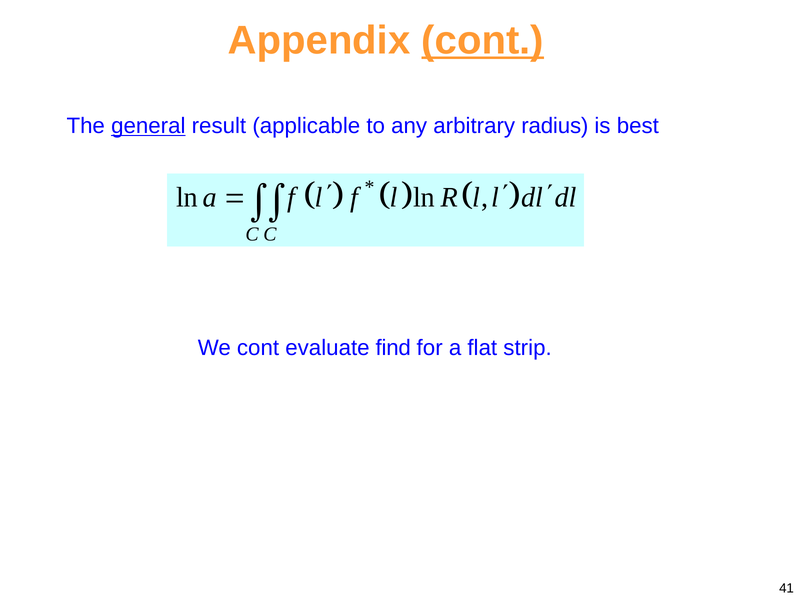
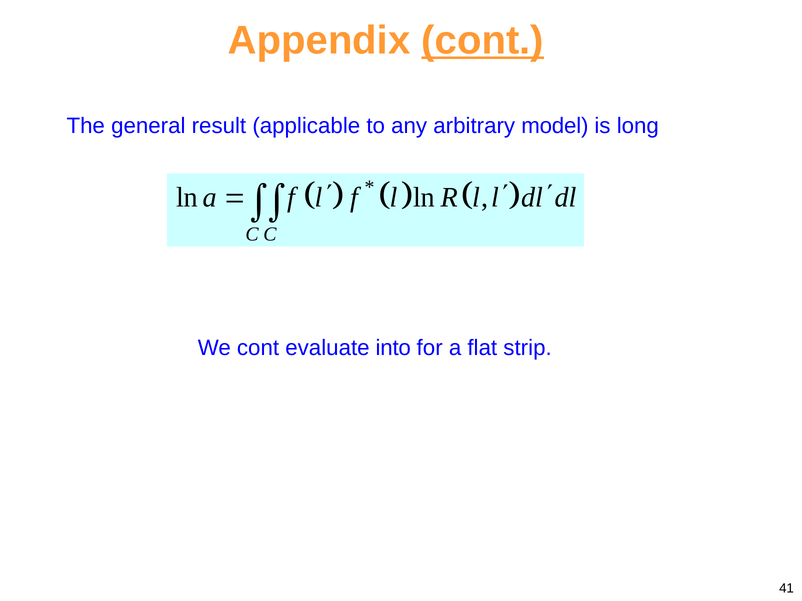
general underline: present -> none
radius: radius -> model
best: best -> long
find: find -> into
